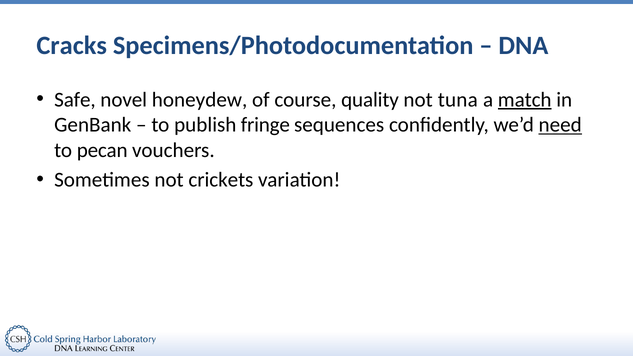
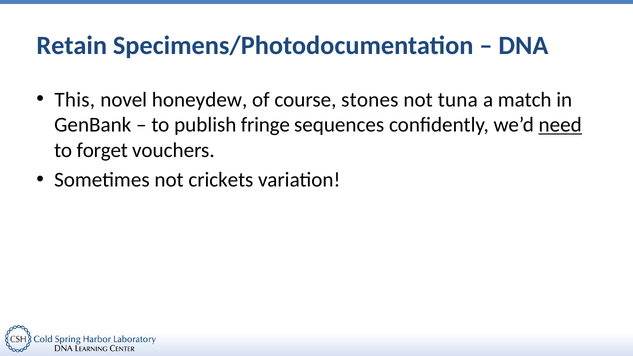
Cracks: Cracks -> Retain
Safe: Safe -> This
quality: quality -> stones
match underline: present -> none
pecan: pecan -> forget
